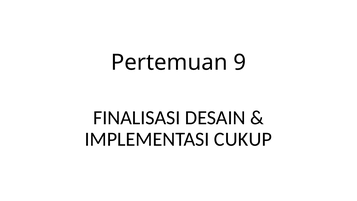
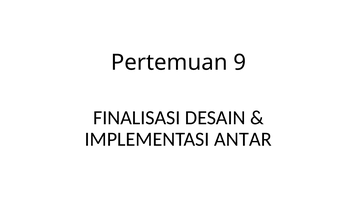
CUKUP: CUKUP -> ANTAR
